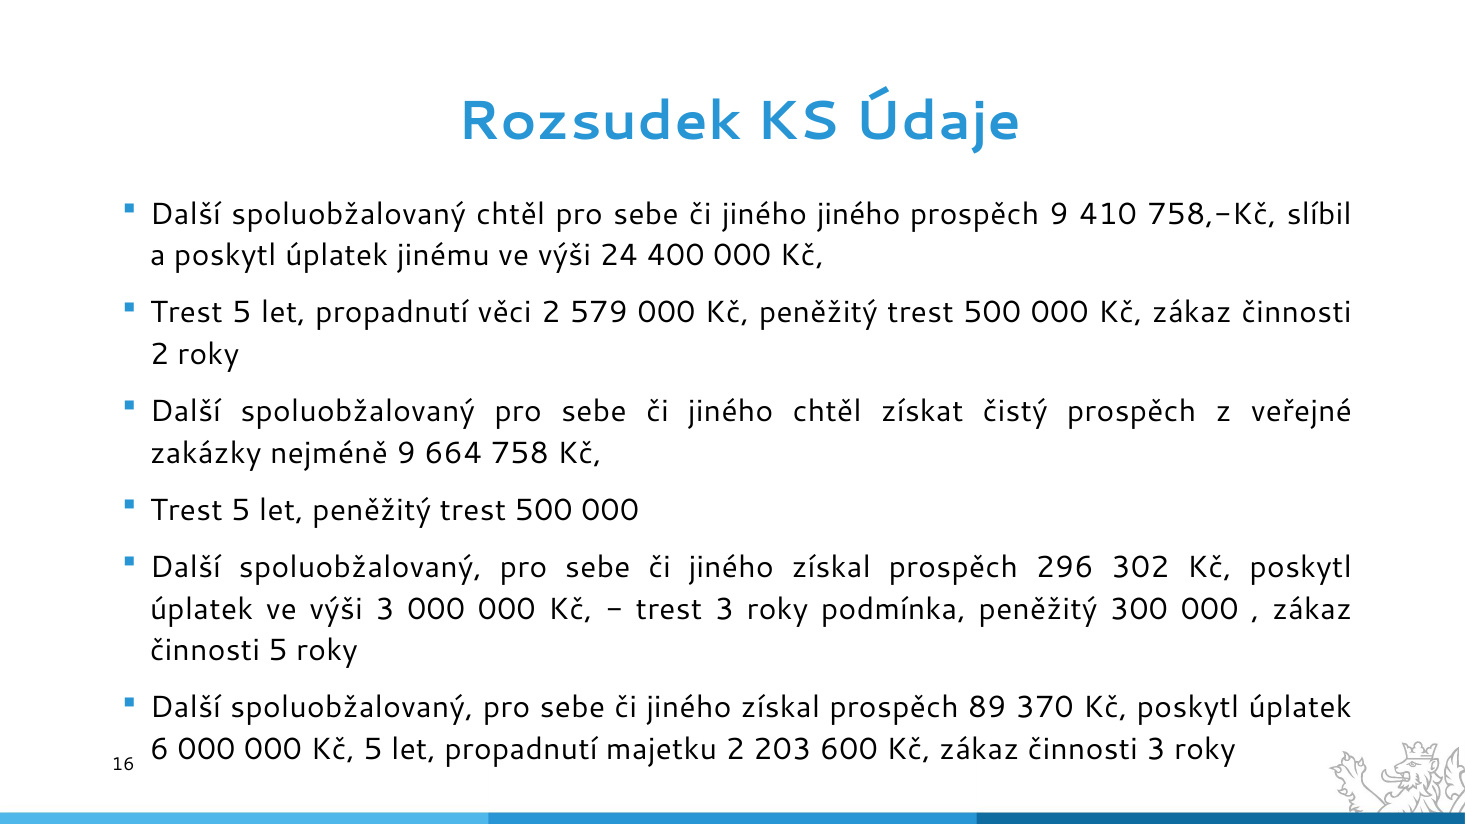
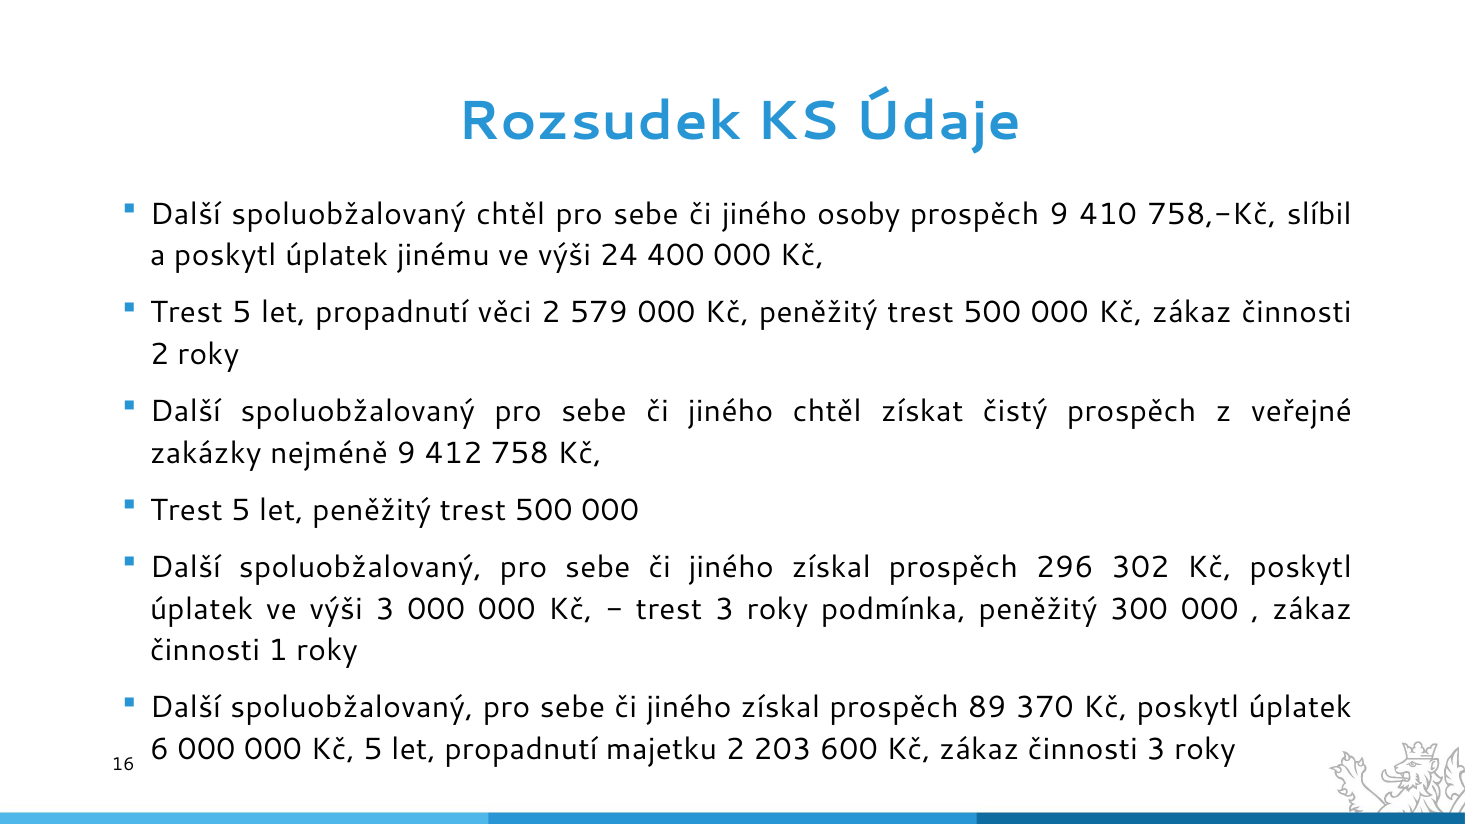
jiného jiného: jiného -> osoby
664: 664 -> 412
činnosti 5: 5 -> 1
